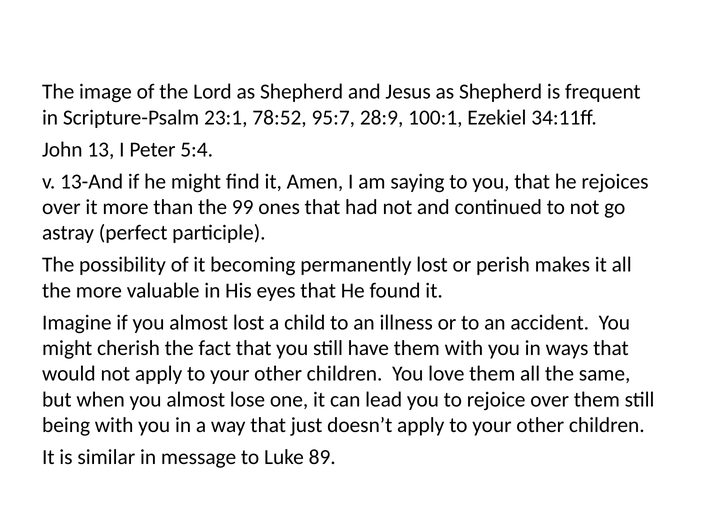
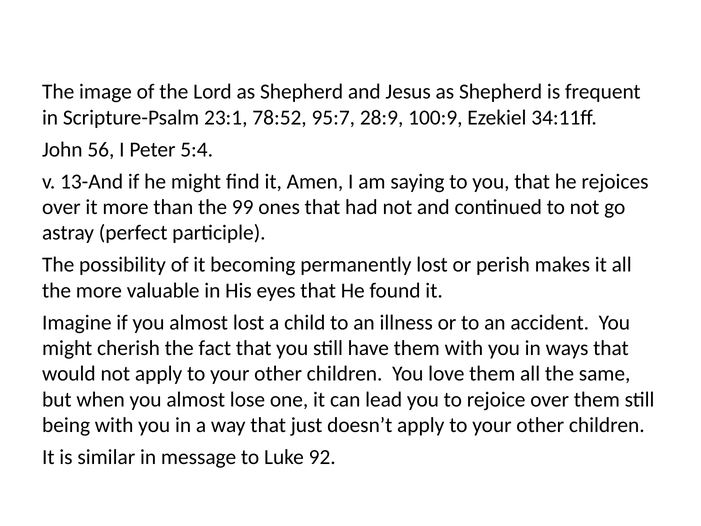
100:1: 100:1 -> 100:9
13: 13 -> 56
89: 89 -> 92
